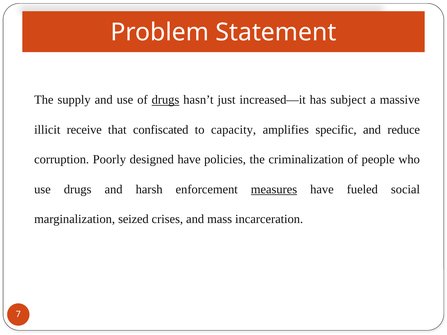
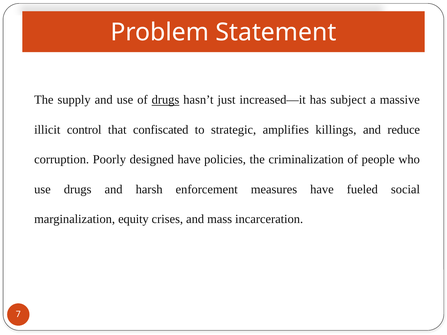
receive: receive -> control
capacity: capacity -> strategic
specific: specific -> killings
measures underline: present -> none
seized: seized -> equity
